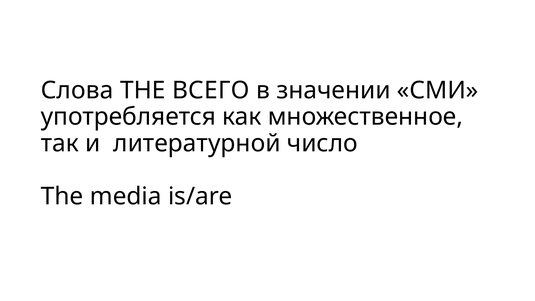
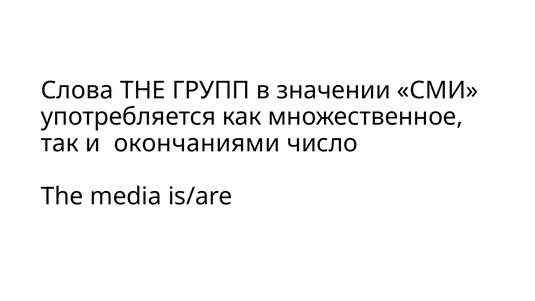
ВСЕГО: ВСЕГО -> ГРУПП
литературной: литературной -> окончаниями
